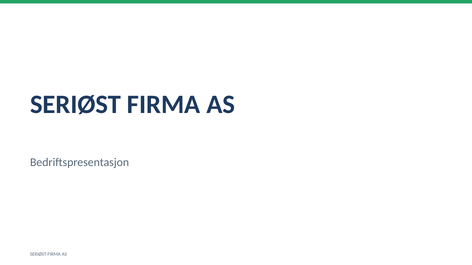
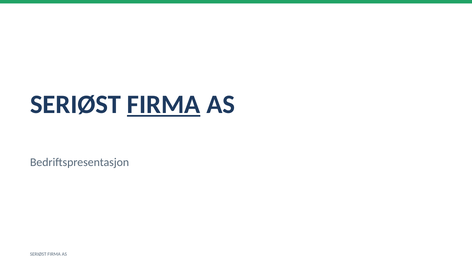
FIRMA at (164, 105) underline: none -> present
